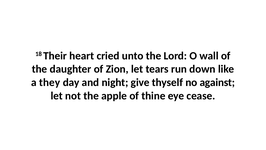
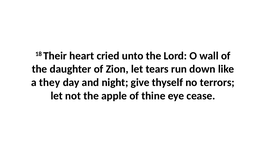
against: against -> terrors
